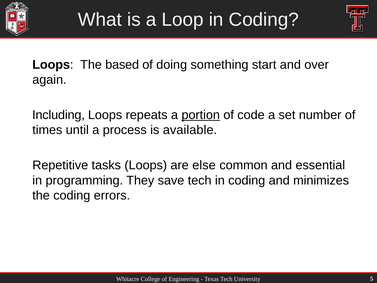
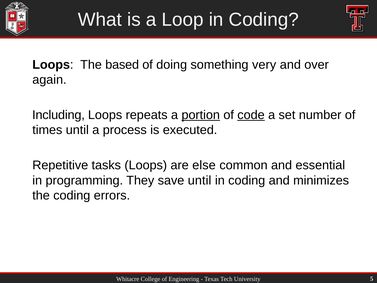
start: start -> very
code underline: none -> present
available: available -> executed
save tech: tech -> until
